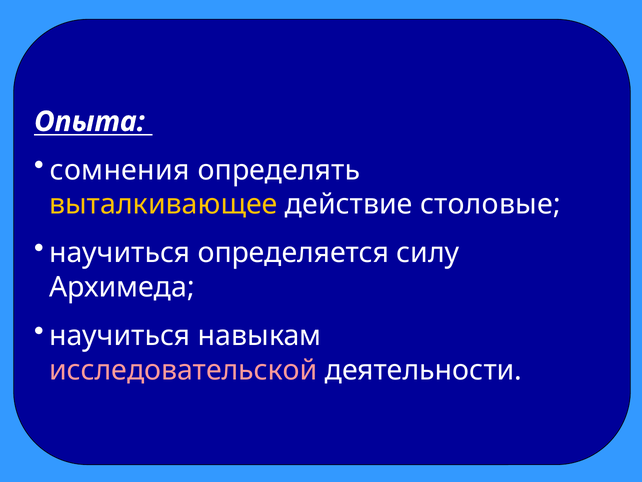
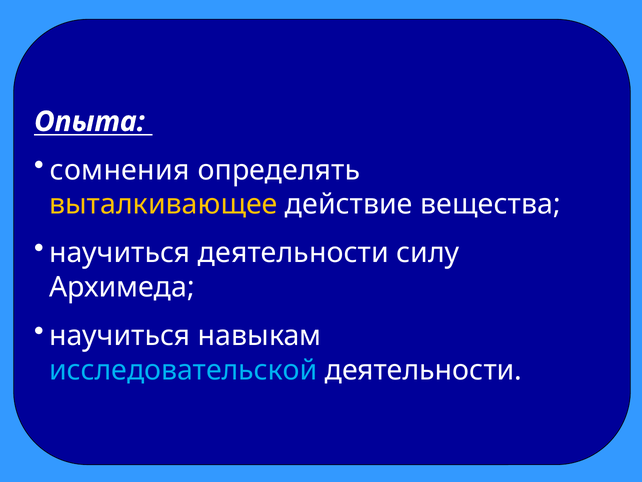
столовые: столовые -> вещества
научиться определяется: определяется -> деятельности
исследовательской colour: pink -> light blue
